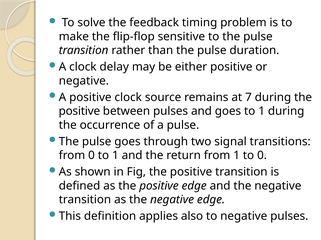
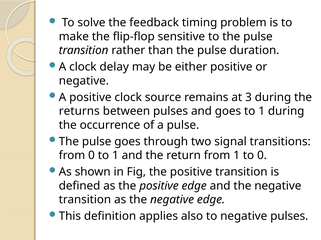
7: 7 -> 3
positive at (79, 111): positive -> returns
